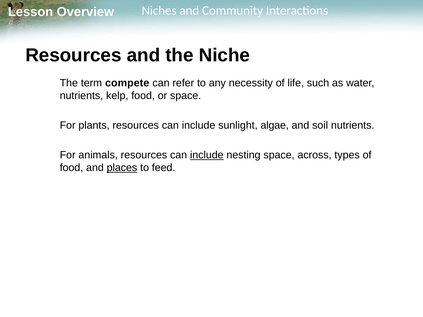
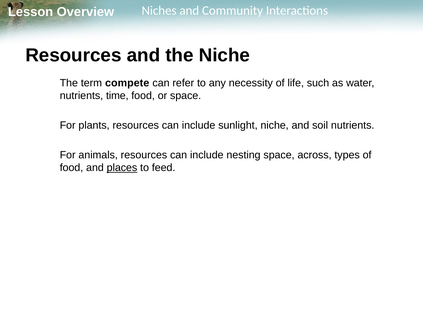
kelp: kelp -> time
sunlight algae: algae -> niche
include at (207, 155) underline: present -> none
